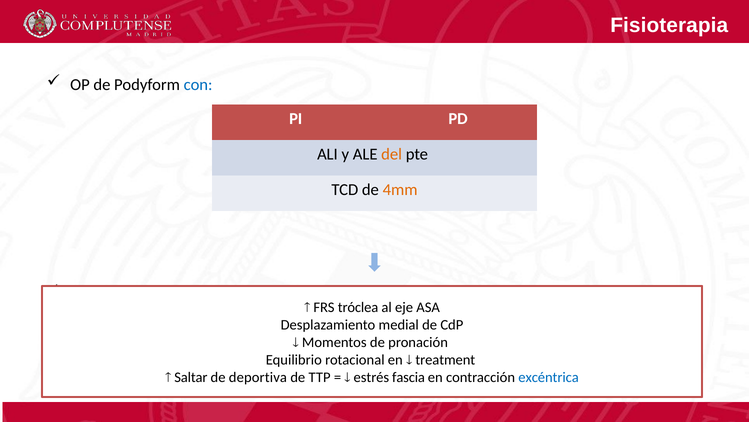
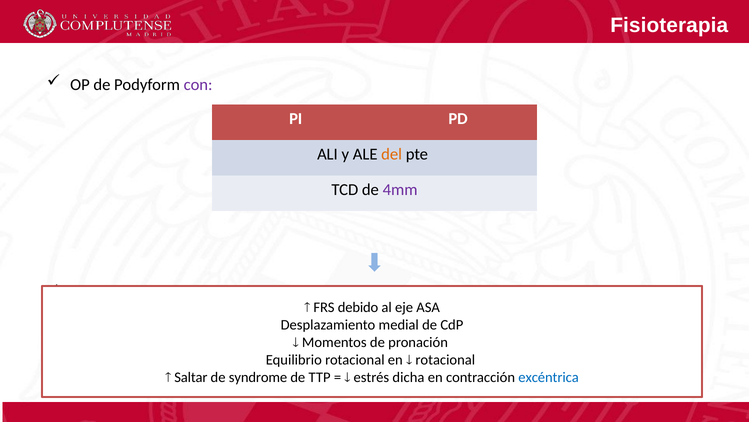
con colour: blue -> purple
4mm colour: orange -> purple
tróclea: tróclea -> debido
treatment at (445, 359): treatment -> rotacional
deportiva: deportiva -> syndrome
fascia: fascia -> dicha
